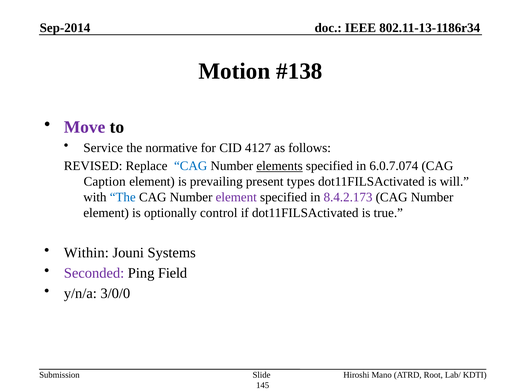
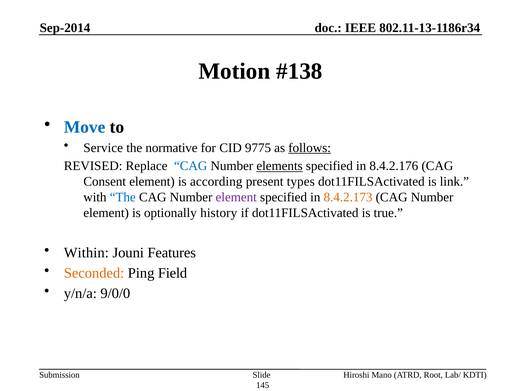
Move colour: purple -> blue
4127: 4127 -> 9775
follows underline: none -> present
6.0.7.074: 6.0.7.074 -> 8.4.2.176
Caption: Caption -> Consent
prevailing: prevailing -> according
will: will -> link
8.4.2.173 colour: purple -> orange
control: control -> history
Systems: Systems -> Features
Seconded colour: purple -> orange
3/0/0: 3/0/0 -> 9/0/0
